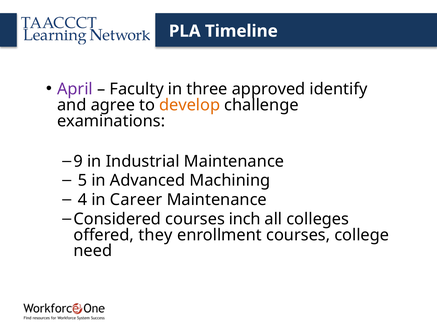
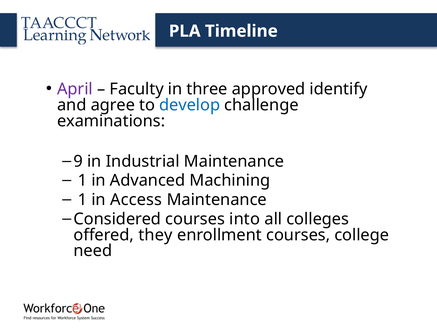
develop colour: orange -> blue
5 at (82, 180): 5 -> 1
4 at (82, 200): 4 -> 1
Career: Career -> Access
inch: inch -> into
